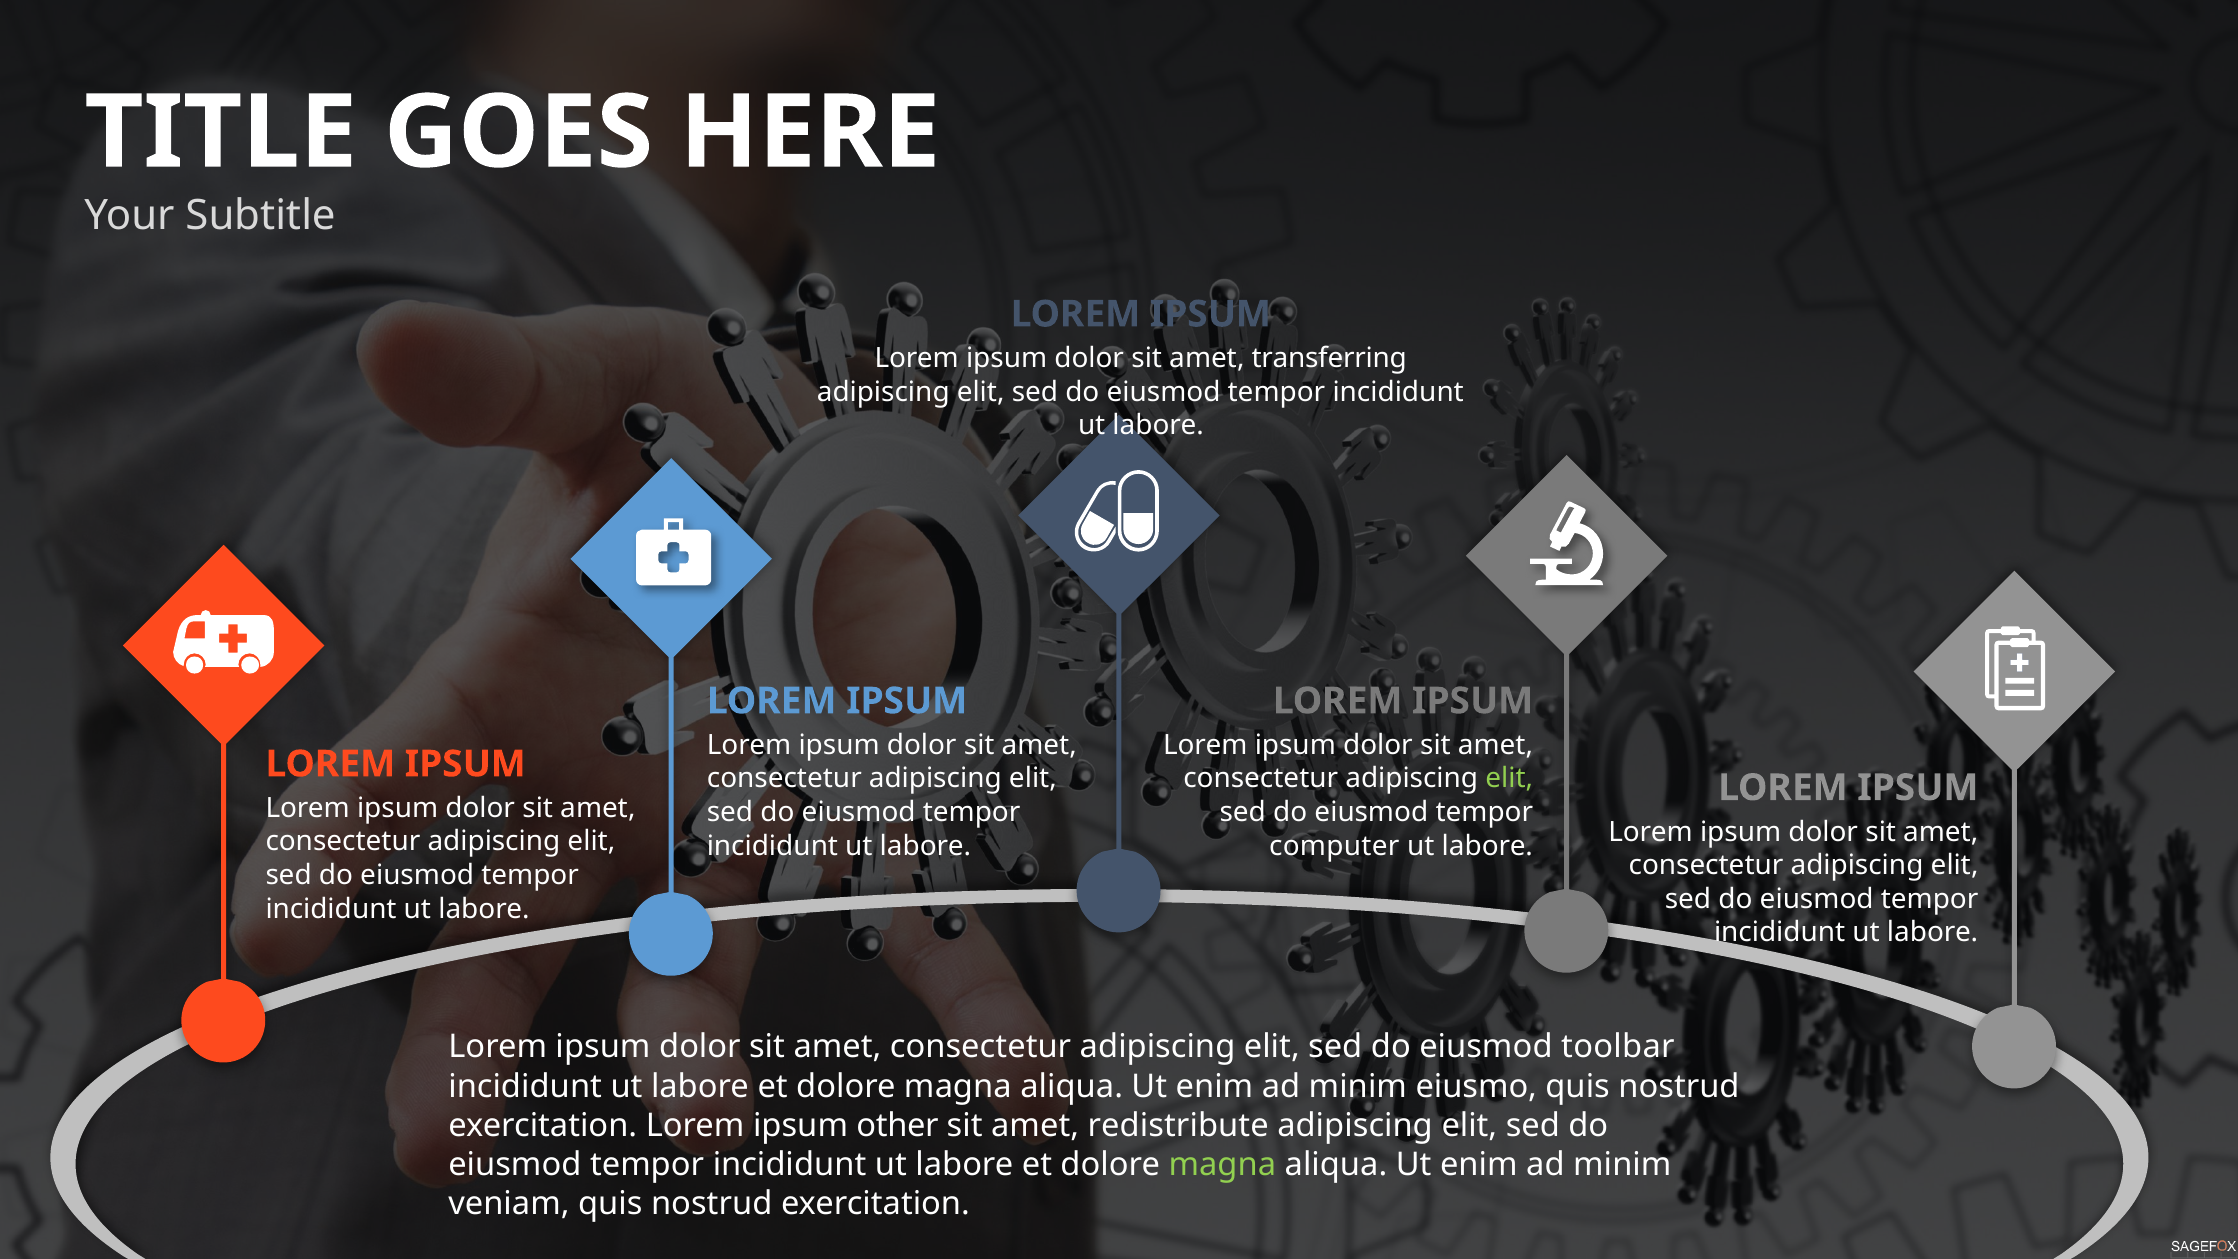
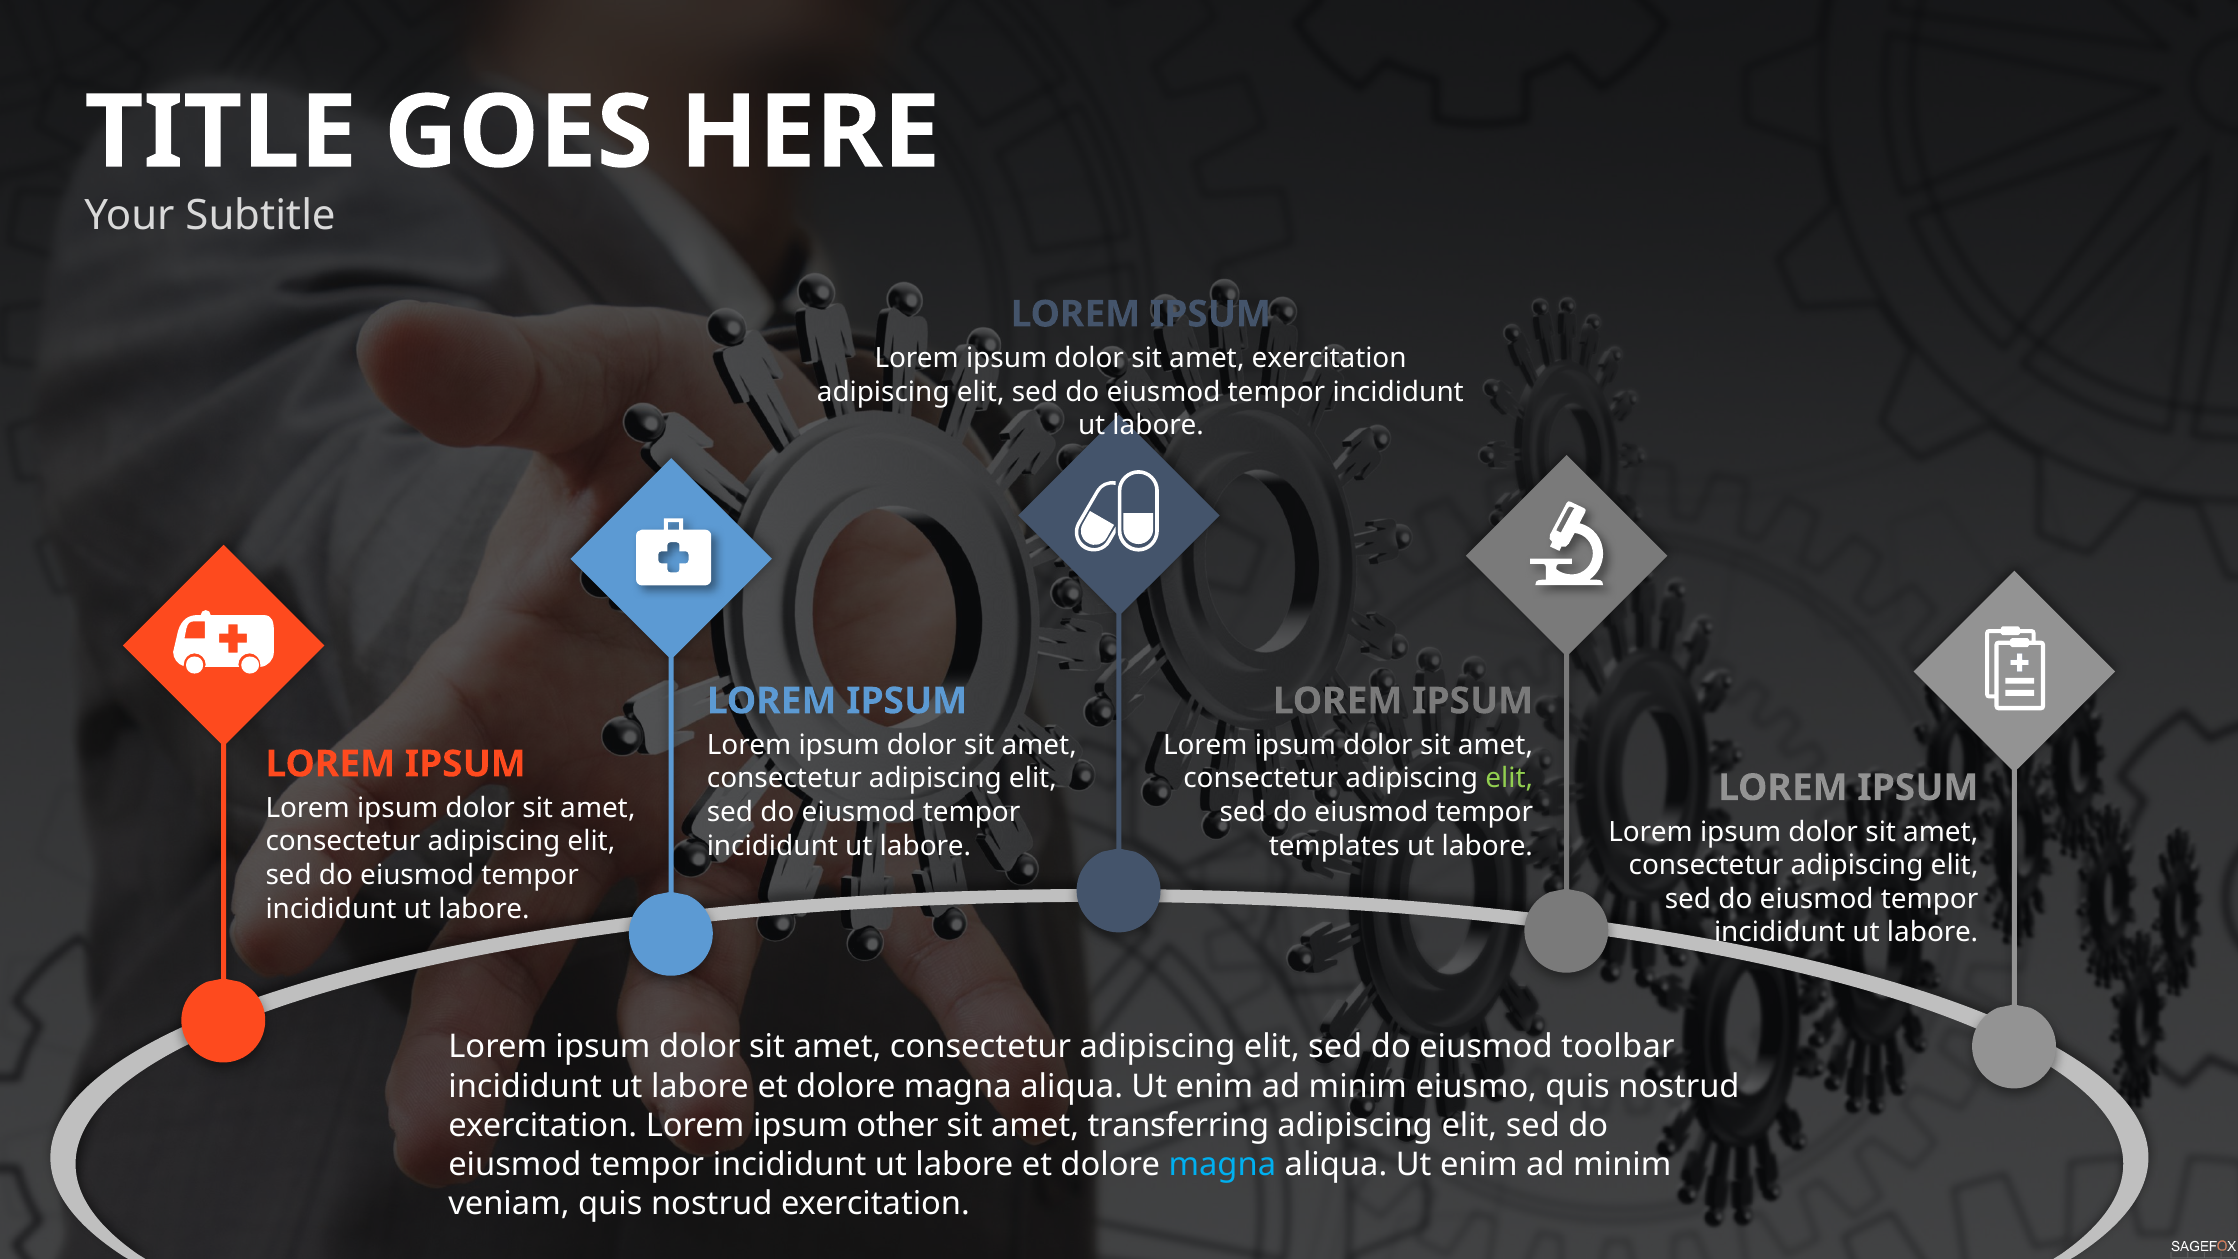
amet transferring: transferring -> exercitation
computer: computer -> templates
redistribute: redistribute -> transferring
magna at (1222, 1164) colour: light green -> light blue
